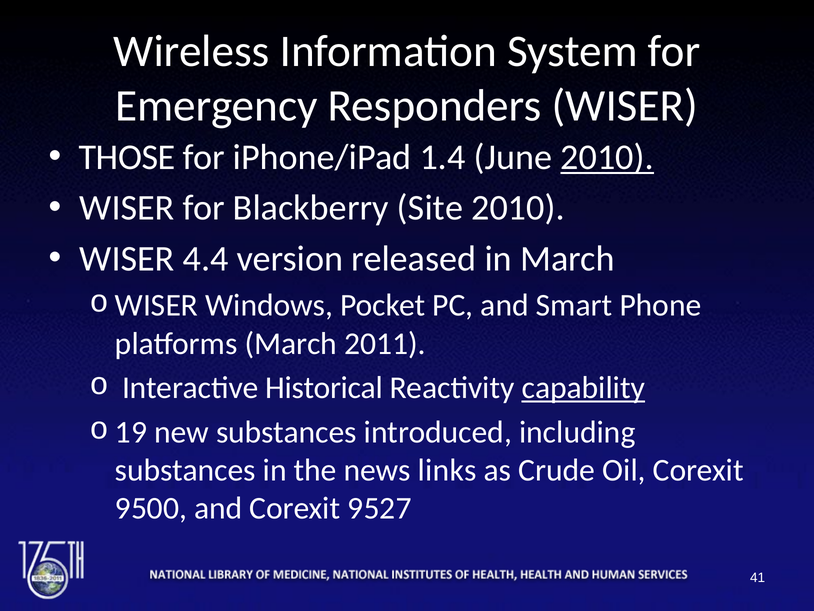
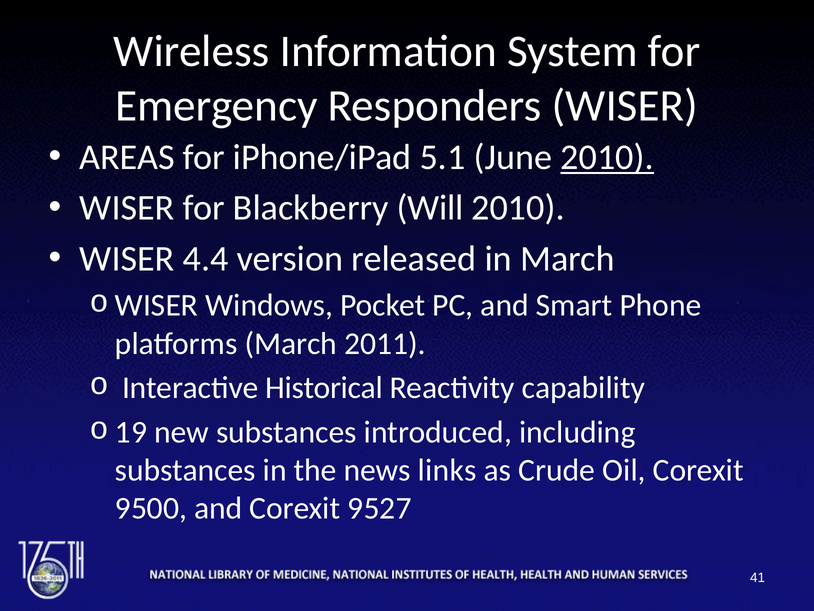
THOSE: THOSE -> AREAS
1.4: 1.4 -> 5.1
Site: Site -> Will
capability underline: present -> none
